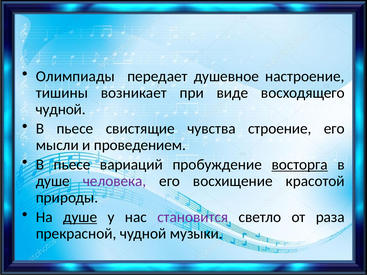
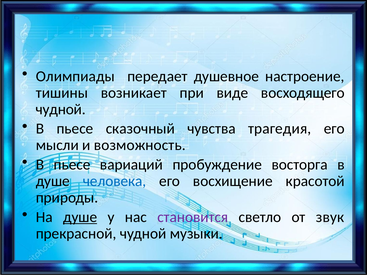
свистящие: свистящие -> сказочный
строение: строение -> трагедия
проведением: проведением -> возможность
восторга underline: present -> none
человека colour: purple -> blue
раза: раза -> звук
